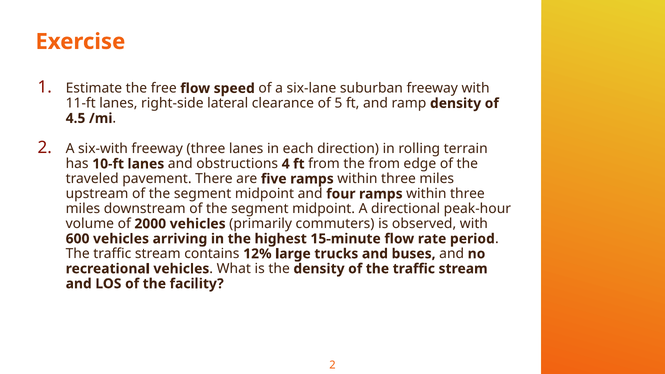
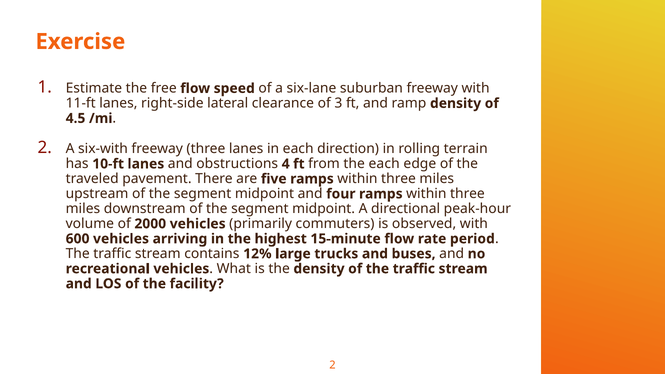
5: 5 -> 3
the from: from -> each
